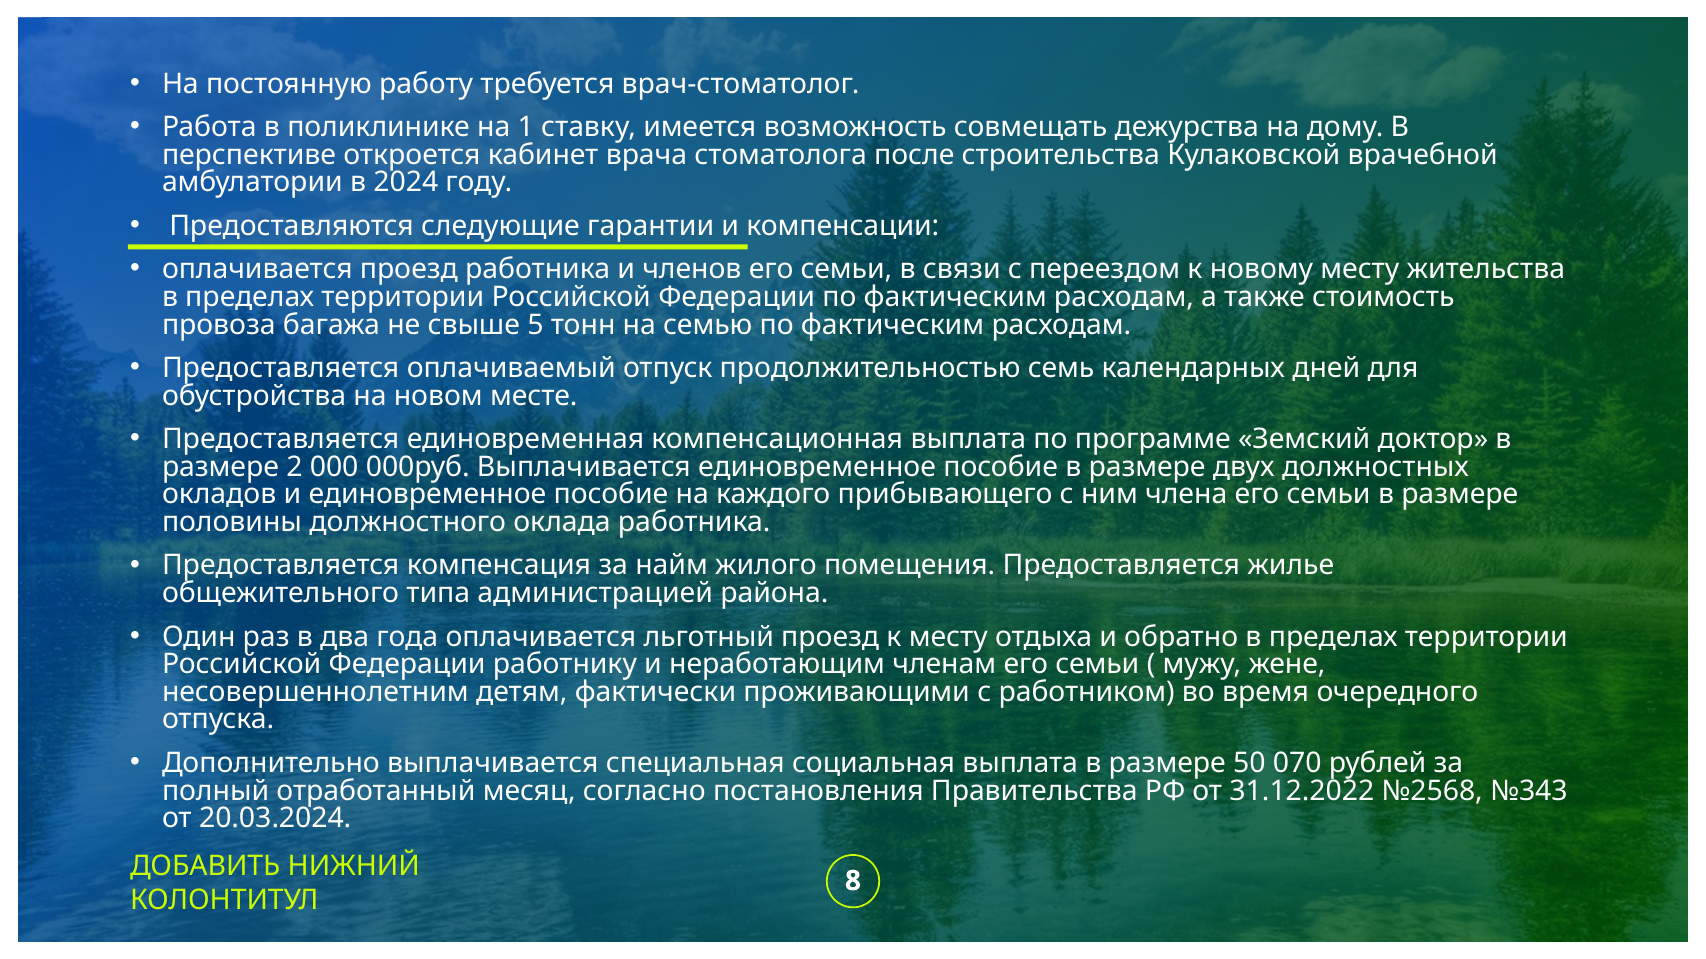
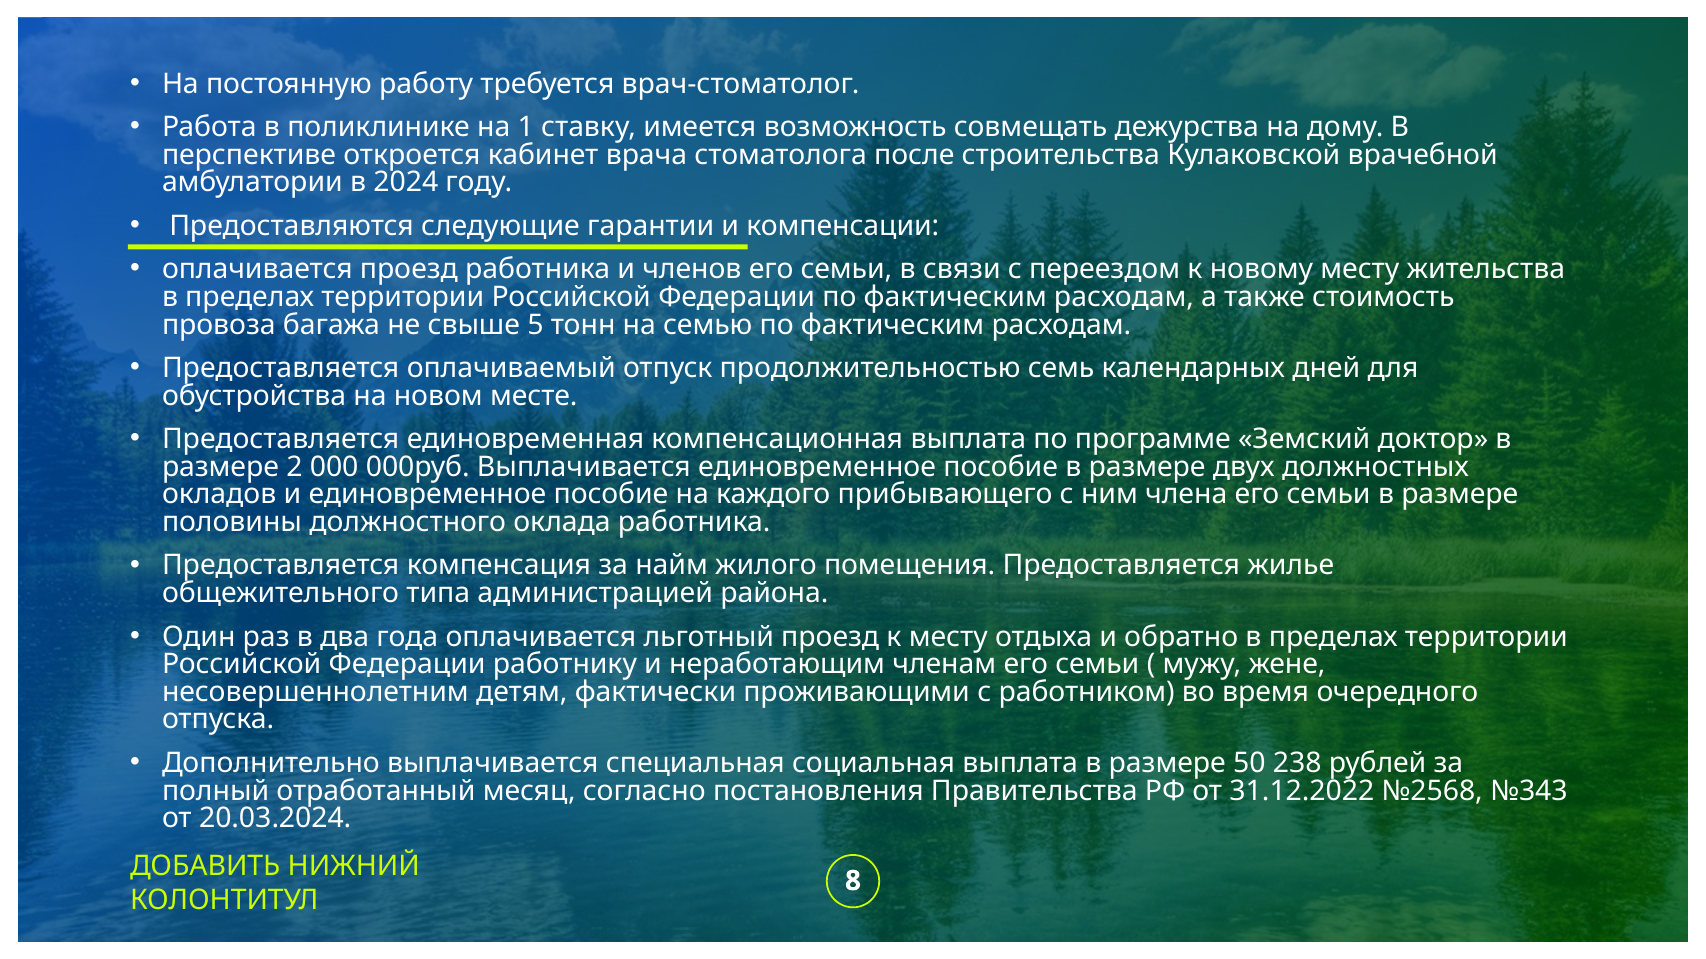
070: 070 -> 238
